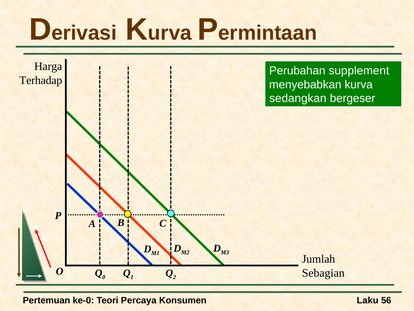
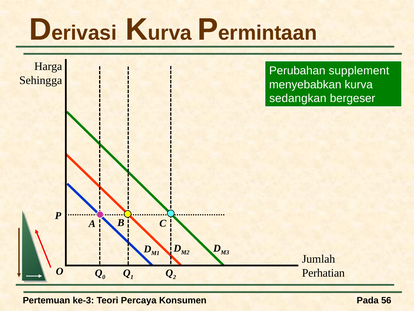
Terhadap: Terhadap -> Sehingga
Sebagian: Sebagian -> Perhatian
ke-0: ke-0 -> ke-3
Laku: Laku -> Pada
